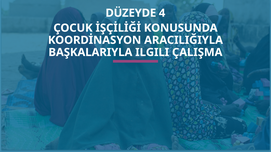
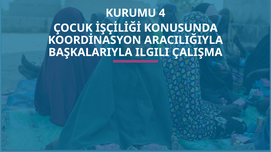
DÜZEYDE: DÜZEYDE -> KURUMU
